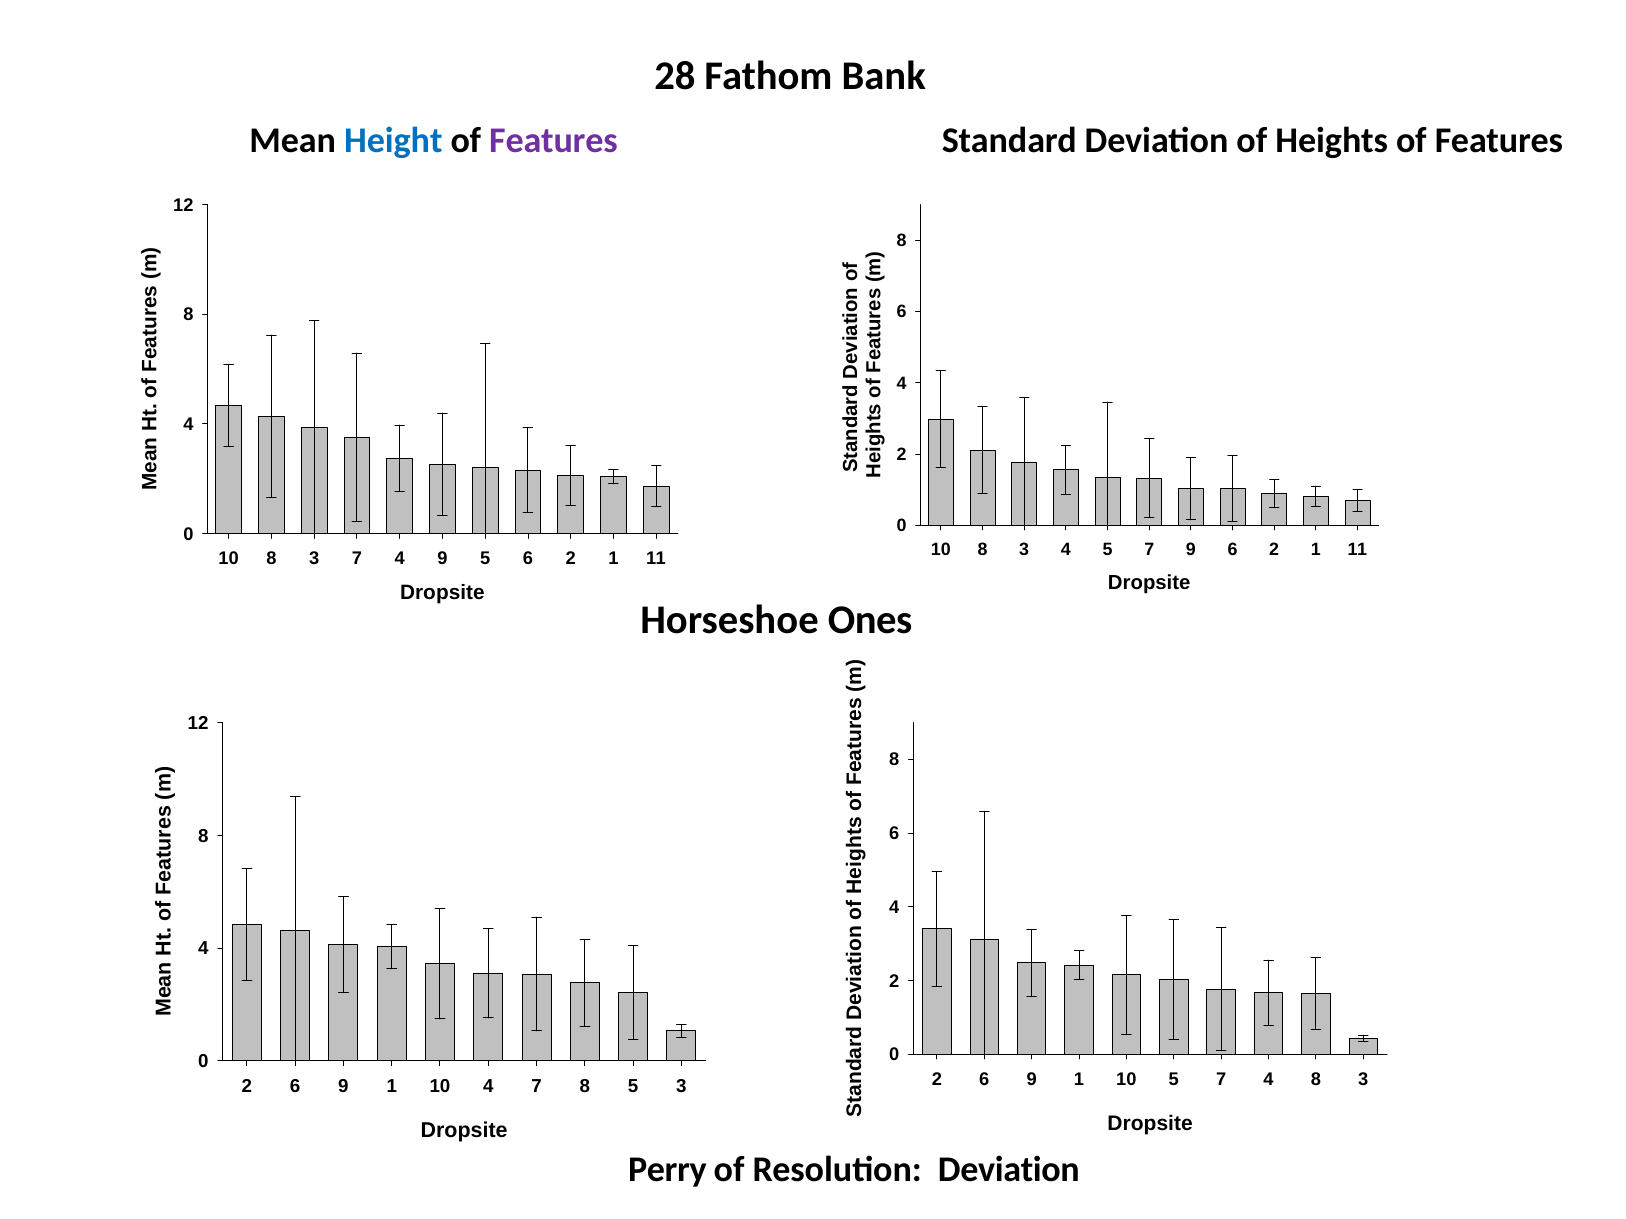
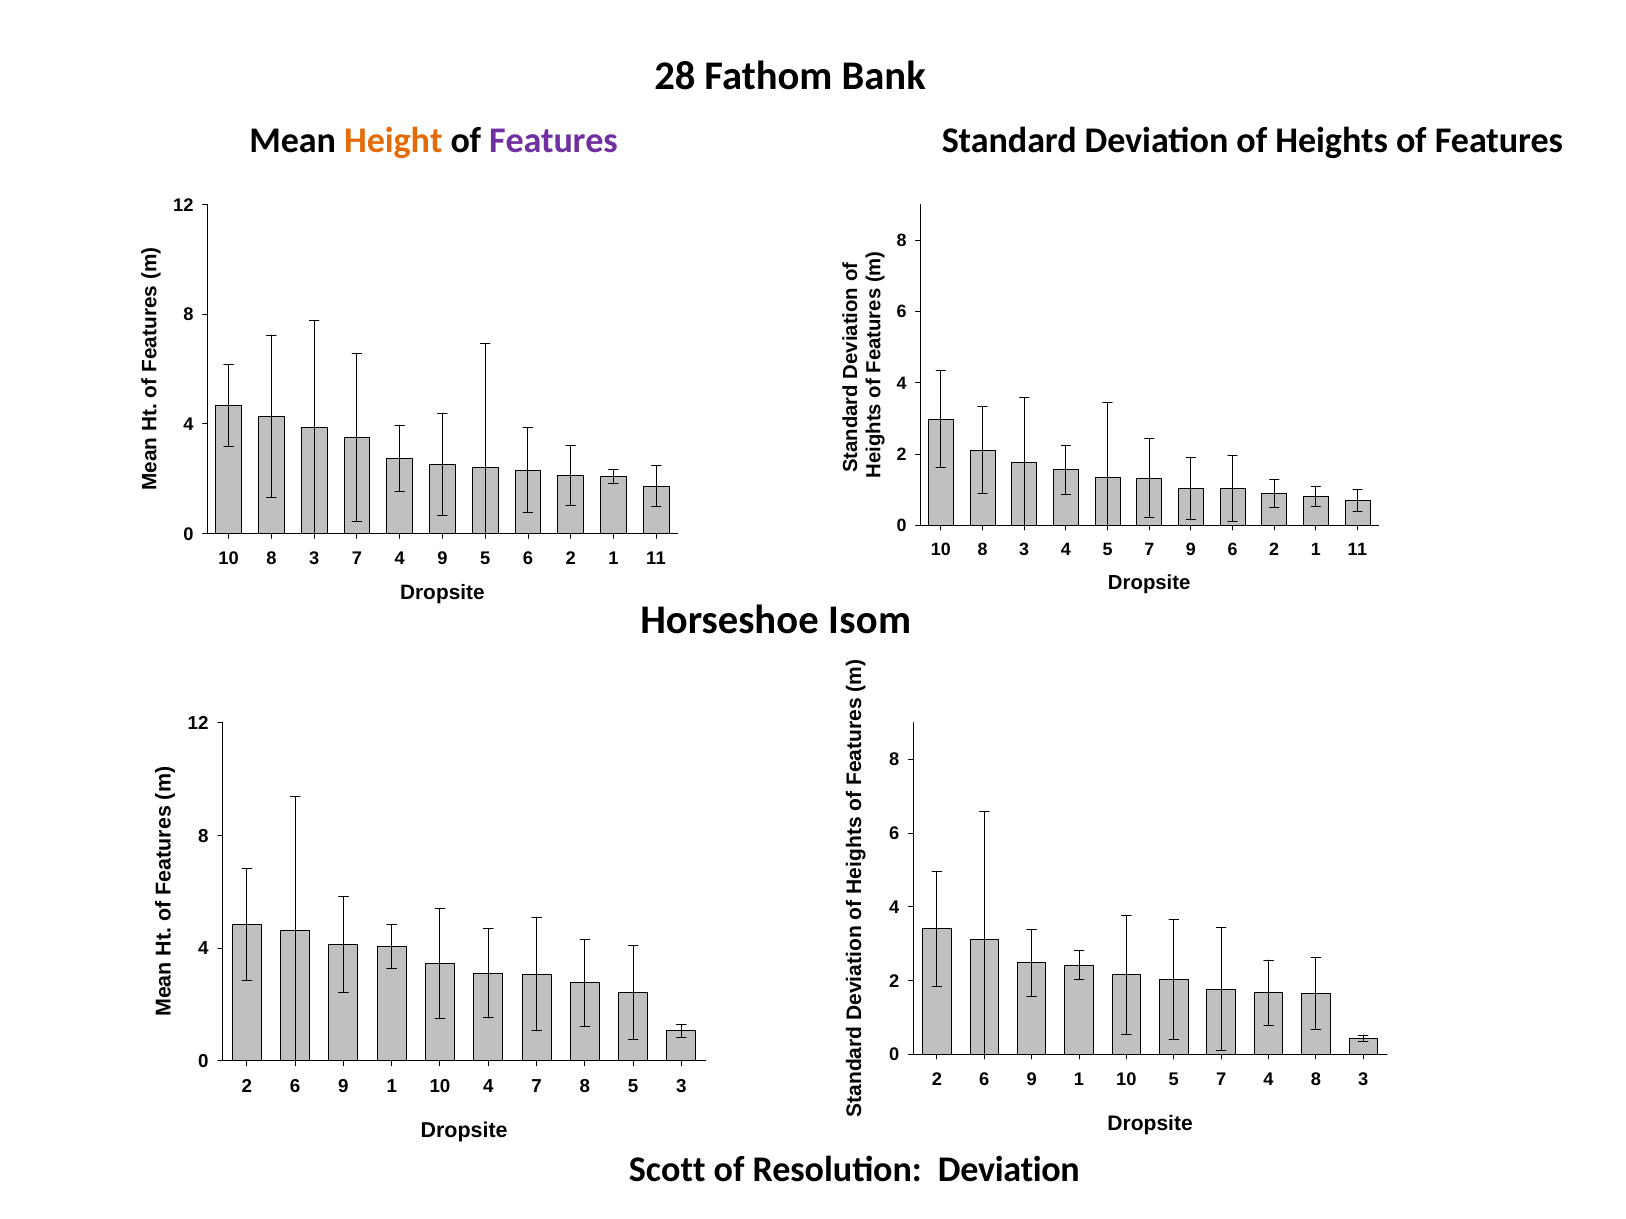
Height colour: blue -> orange
Ones: Ones -> Isom
Perry: Perry -> Scott
